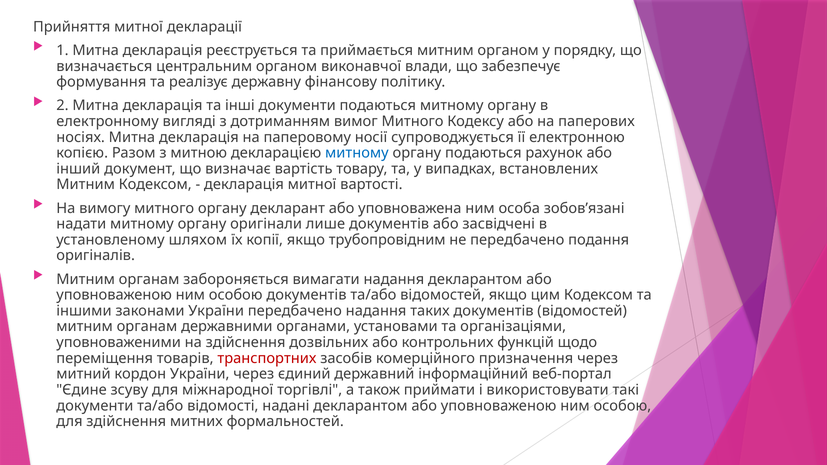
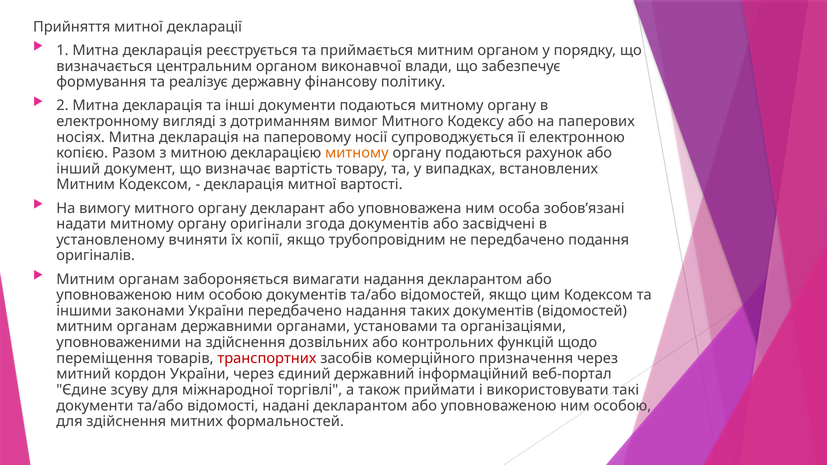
митному at (357, 153) colour: blue -> orange
лише: лише -> згода
шляхом: шляхом -> вчиняти
